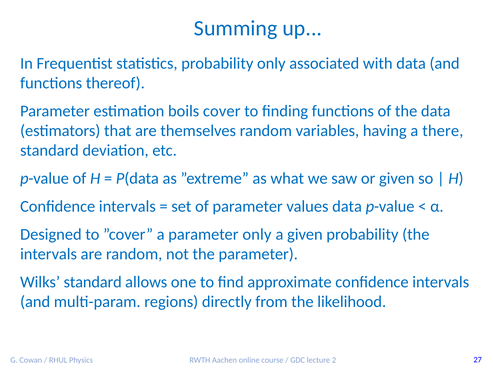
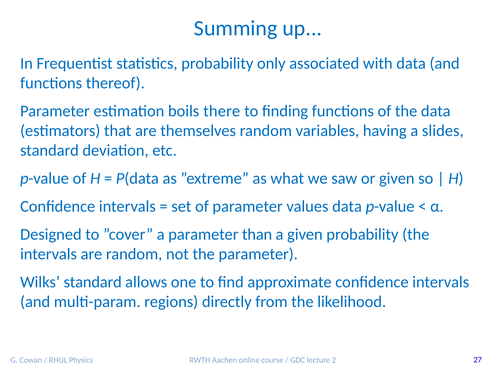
cover: cover -> there
there: there -> slides
parameter only: only -> than
